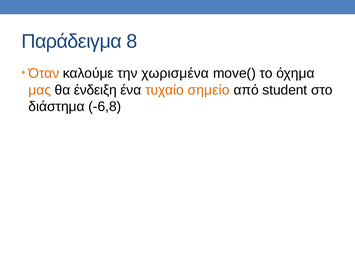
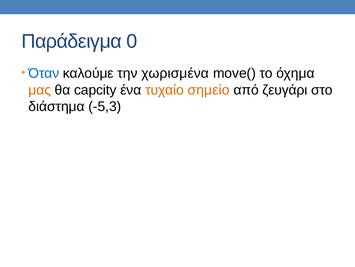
8: 8 -> 0
Όταν colour: orange -> blue
ένδειξη: ένδειξη -> capcity
student: student -> ζευγάρι
-6,8: -6,8 -> -5,3
